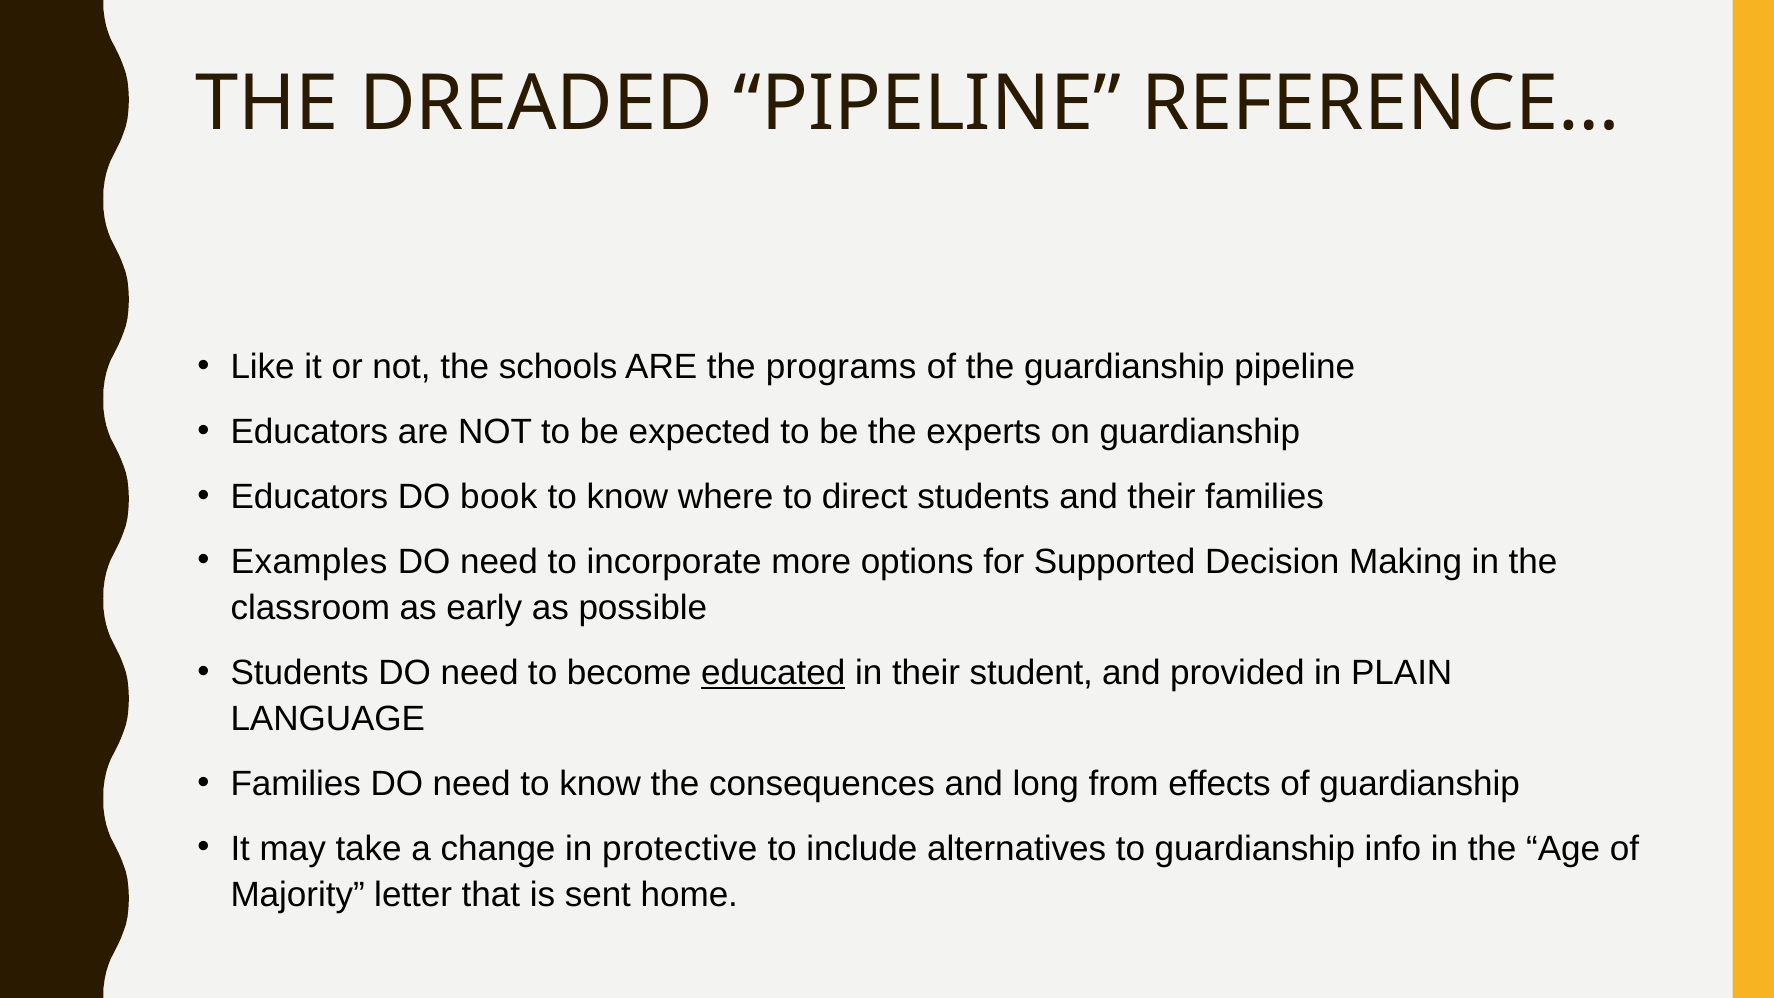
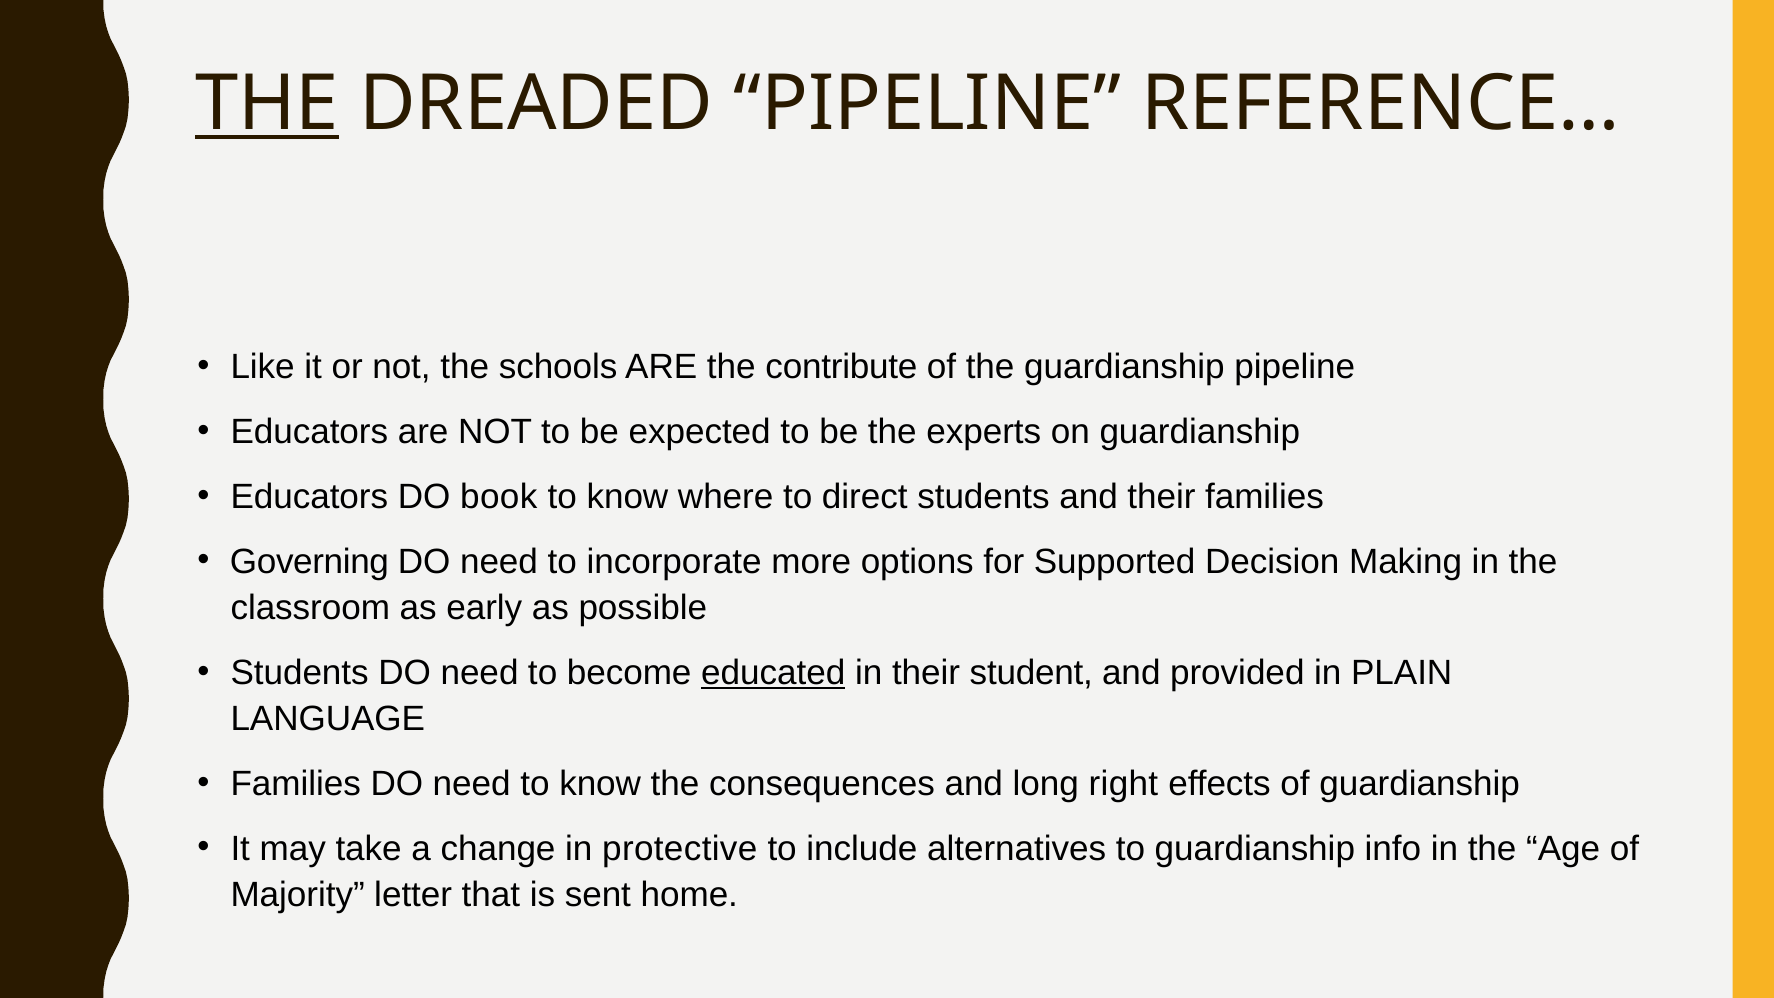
THE at (267, 104) underline: none -> present
programs: programs -> contribute
Examples: Examples -> Governing
from: from -> right
